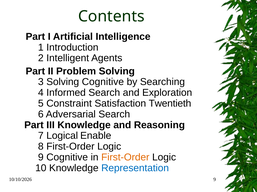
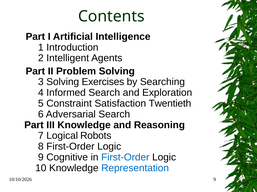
Solving Cognitive: Cognitive -> Exercises
Enable: Enable -> Robots
First-Order at (125, 158) colour: orange -> blue
